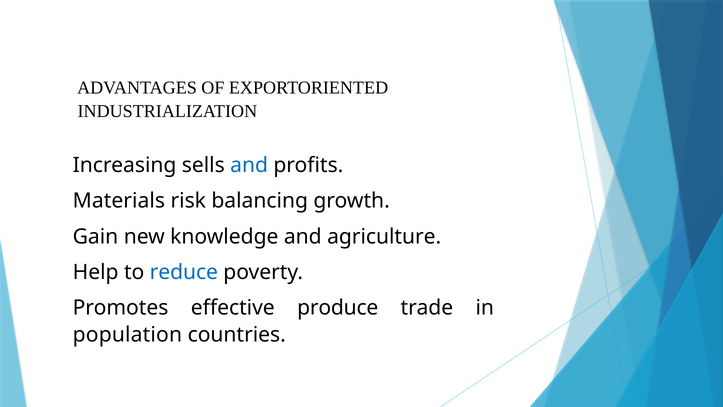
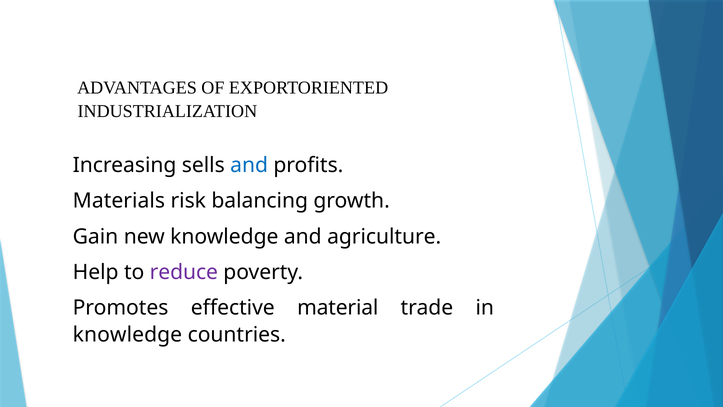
reduce colour: blue -> purple
produce: produce -> material
population at (127, 334): population -> knowledge
